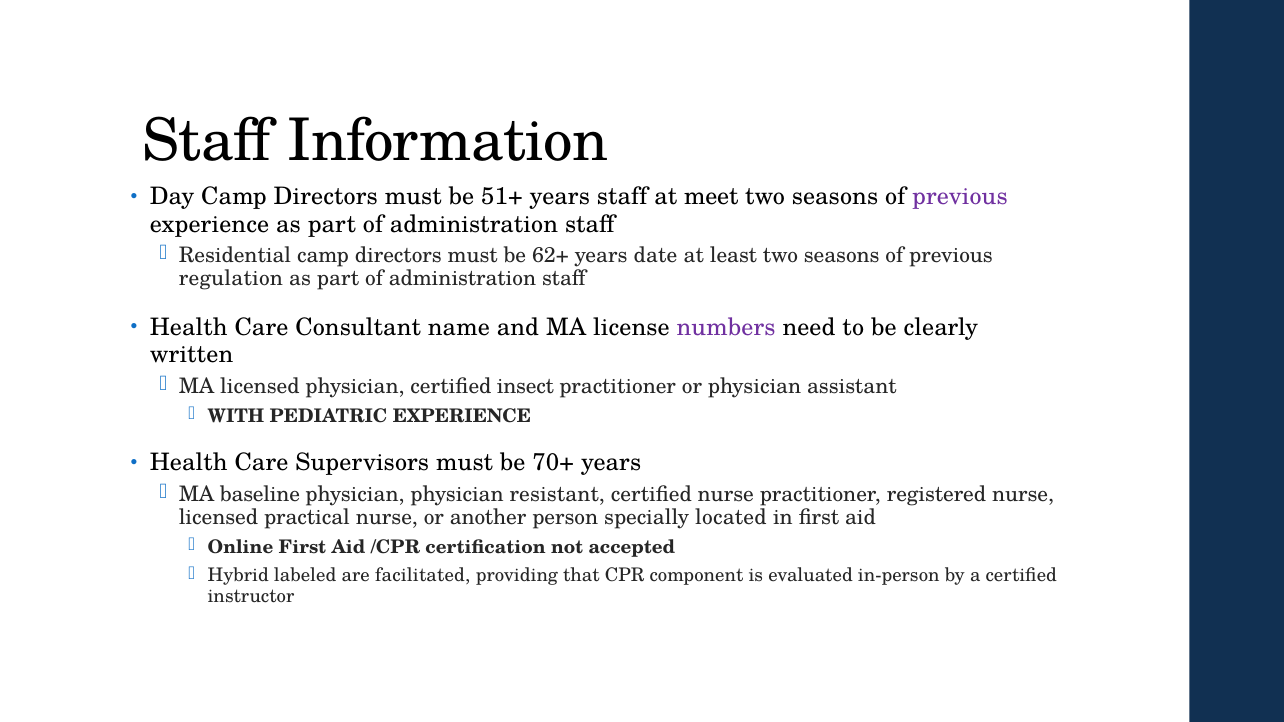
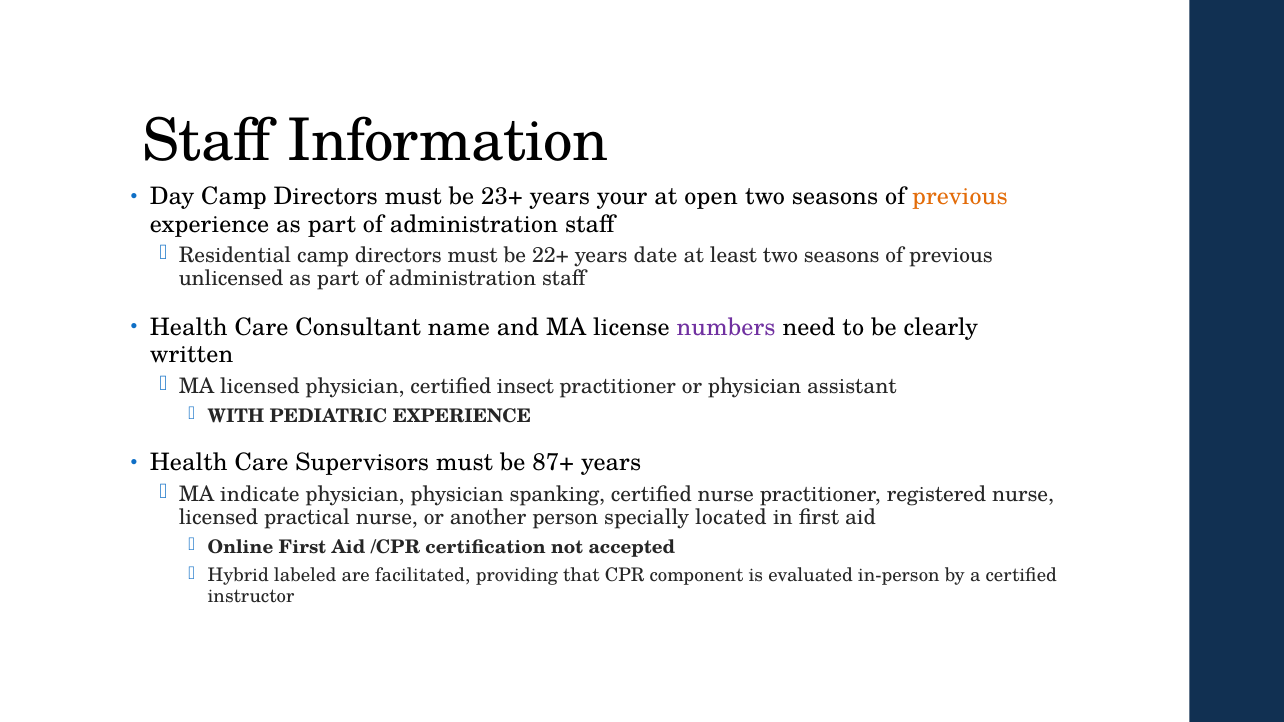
51+: 51+ -> 23+
years staff: staff -> your
meet: meet -> open
previous at (960, 197) colour: purple -> orange
62+: 62+ -> 22+
regulation: regulation -> unlicensed
70+: 70+ -> 87+
baseline: baseline -> indicate
resistant: resistant -> spanking
